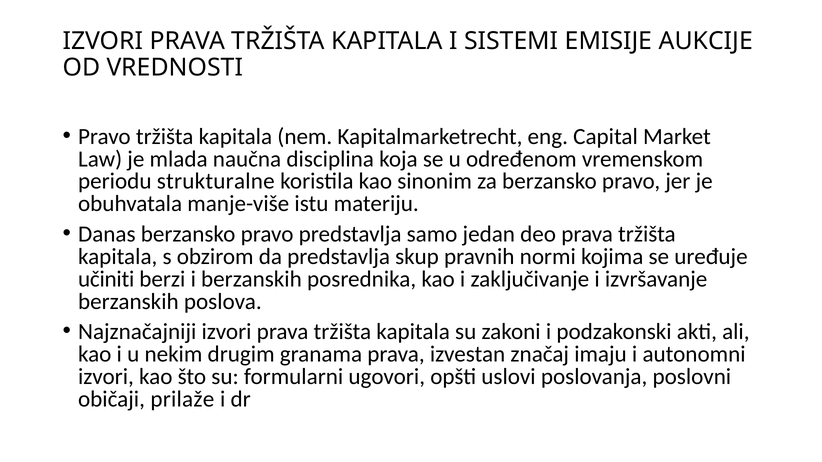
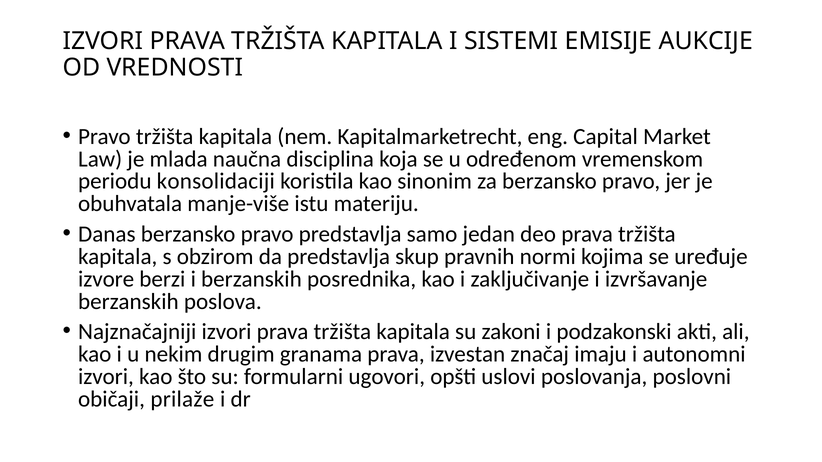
strukturalne: strukturalne -> konsolidaciji
učiniti: učiniti -> izvore
